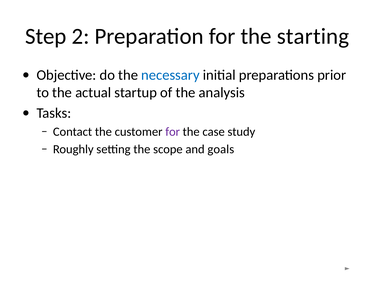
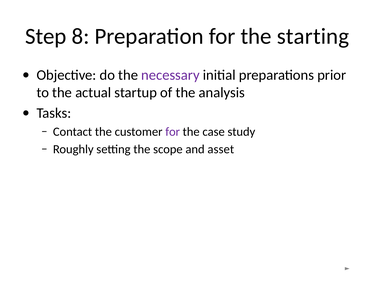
2: 2 -> 8
necessary colour: blue -> purple
goals: goals -> asset
